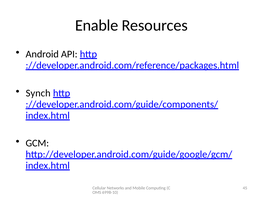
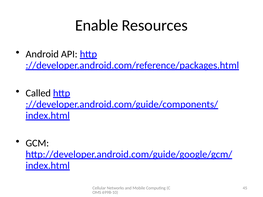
Synch: Synch -> Called
